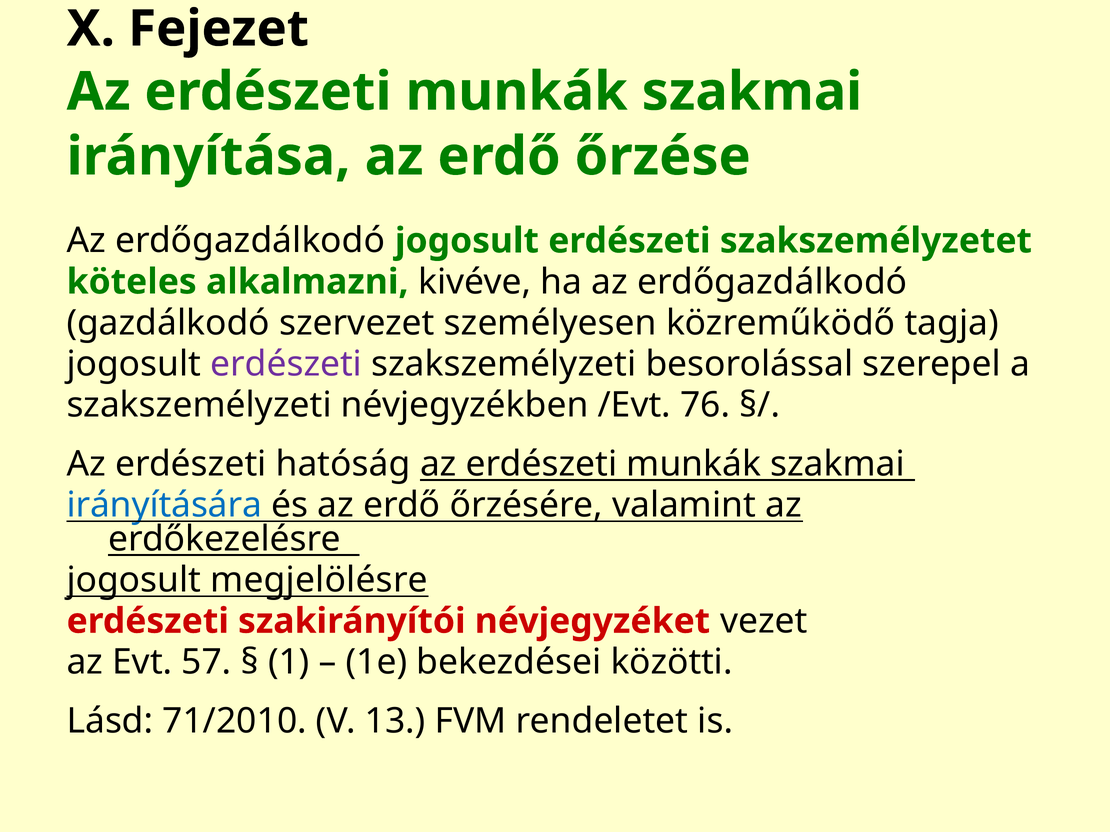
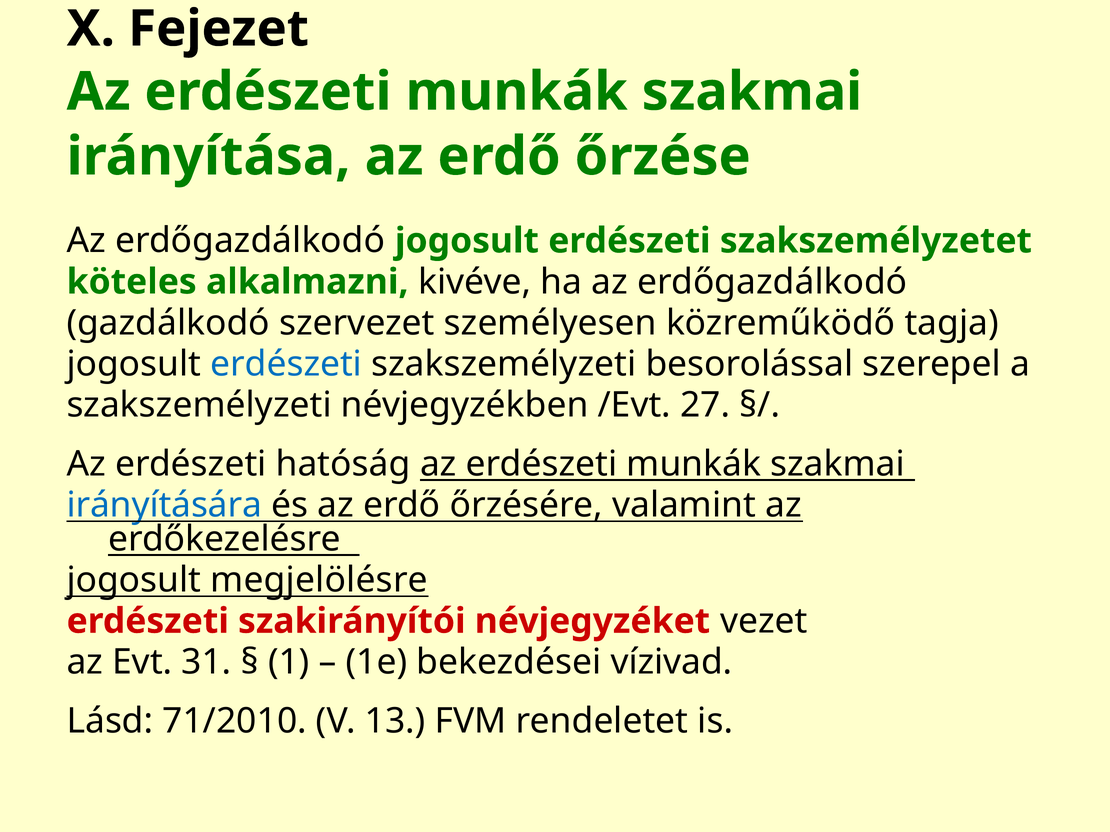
erdészeti at (286, 364) colour: purple -> blue
76: 76 -> 27
57: 57 -> 31
közötti: közötti -> vízivad
